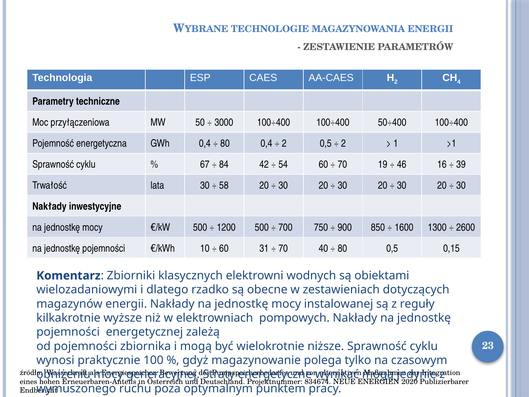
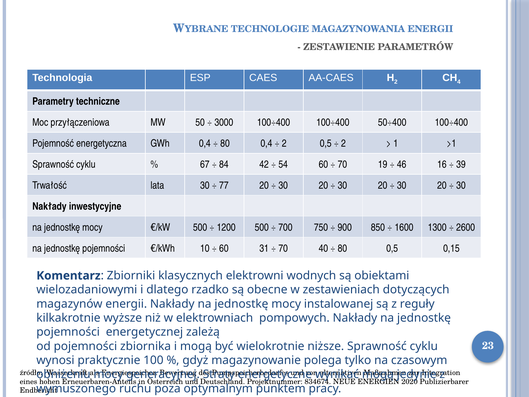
58: 58 -> 77
